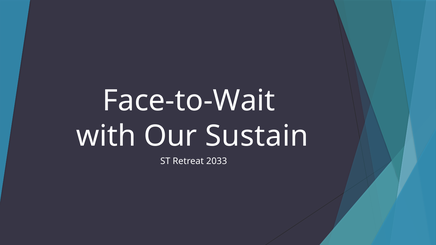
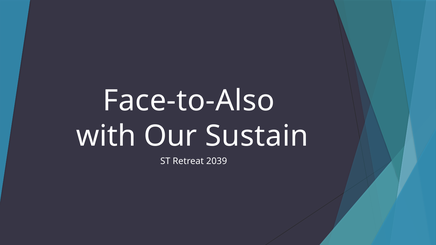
Face-to-Wait: Face-to-Wait -> Face-to-Also
2033: 2033 -> 2039
